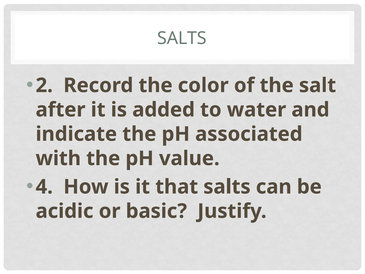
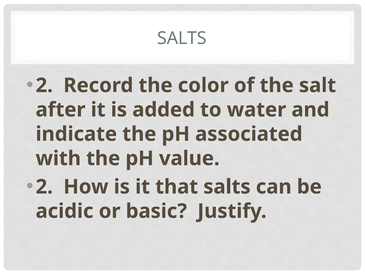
4 at (44, 187): 4 -> 2
